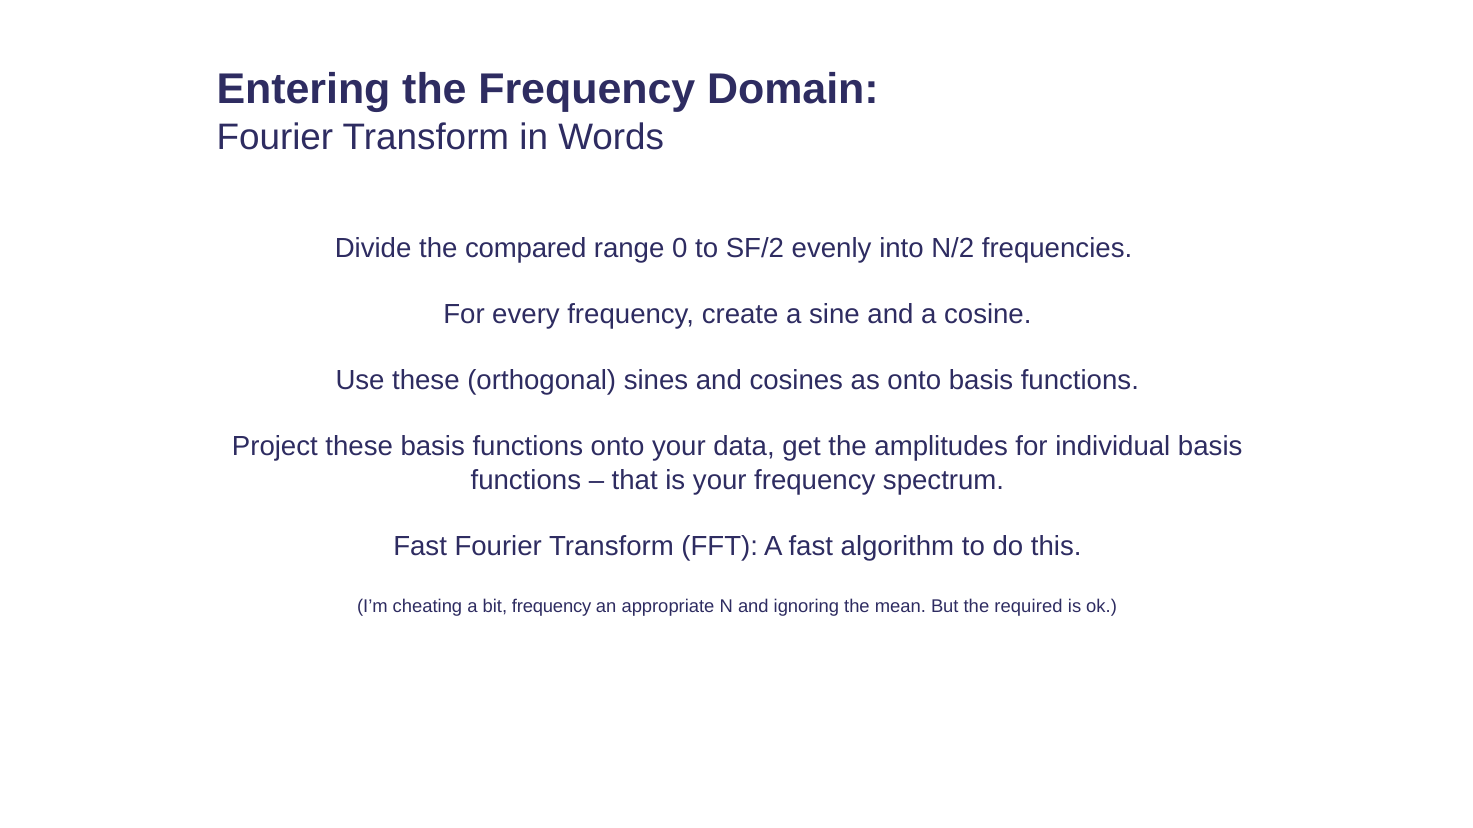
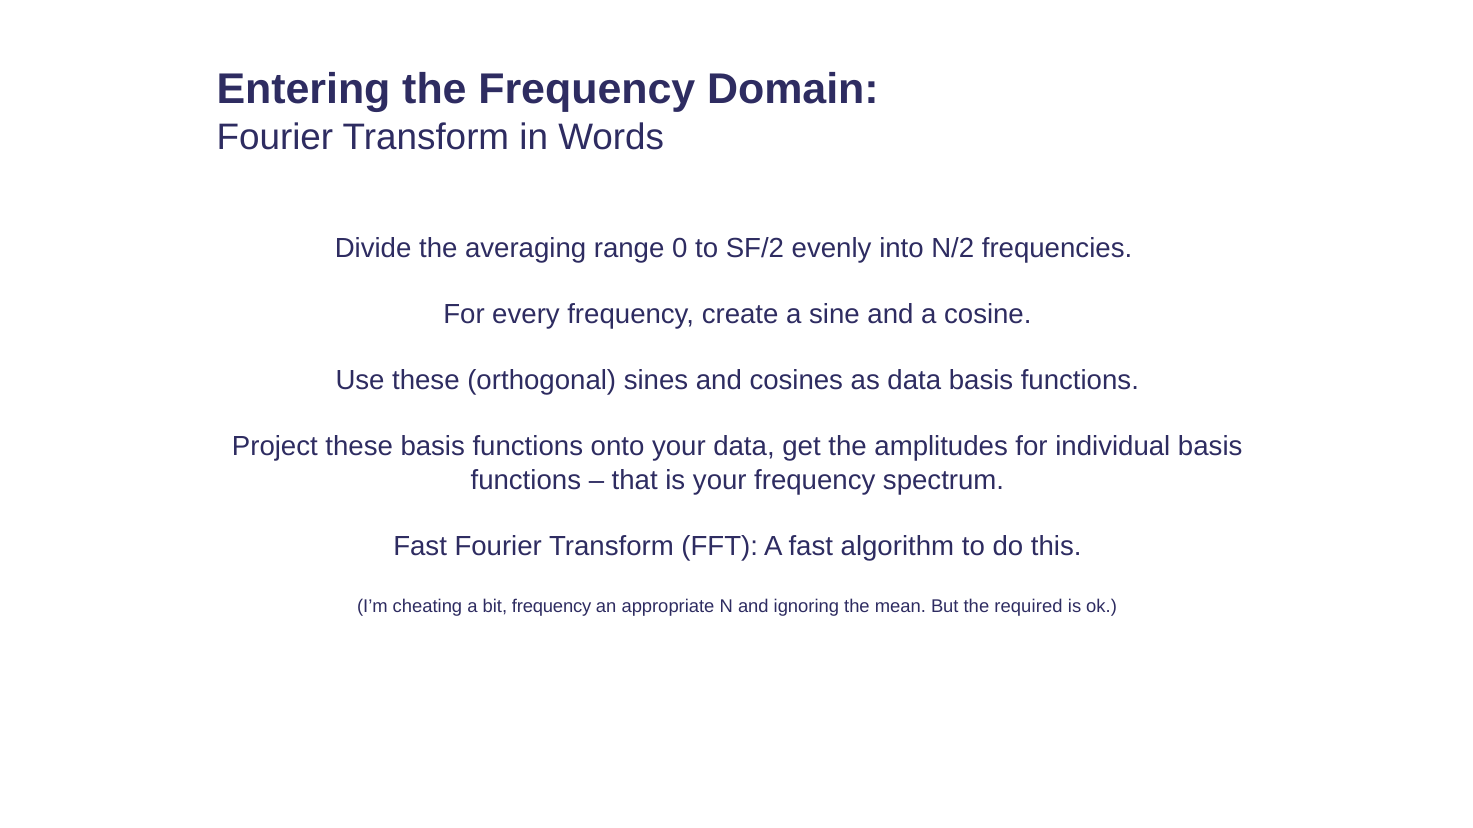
compared: compared -> averaging
as onto: onto -> data
